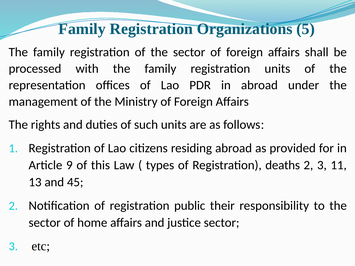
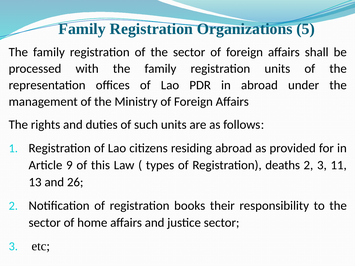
45: 45 -> 26
public: public -> books
